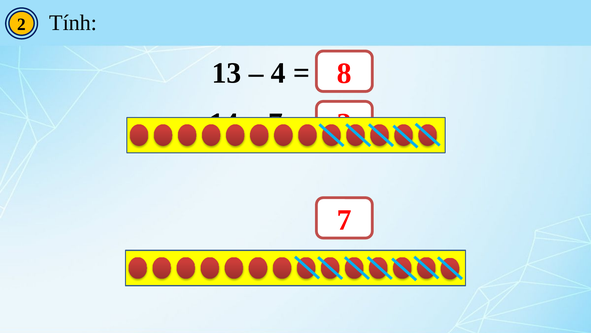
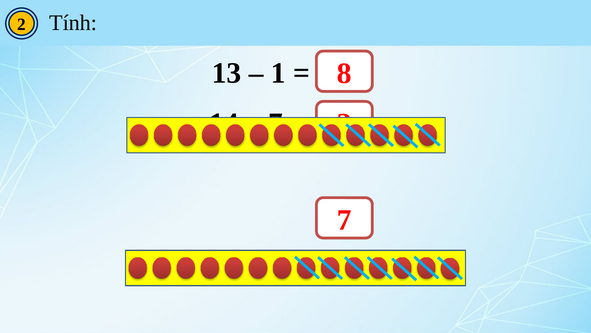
4: 4 -> 1
